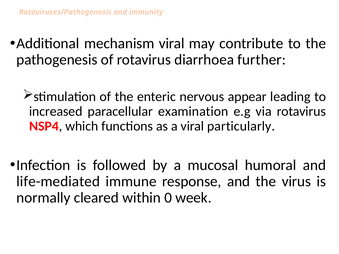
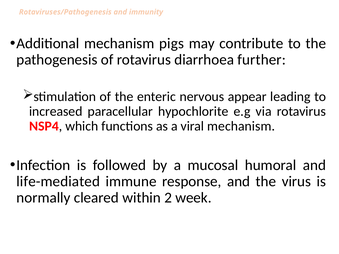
mechanism viral: viral -> pigs
examination: examination -> hypochlorite
viral particularly: particularly -> mechanism
0: 0 -> 2
